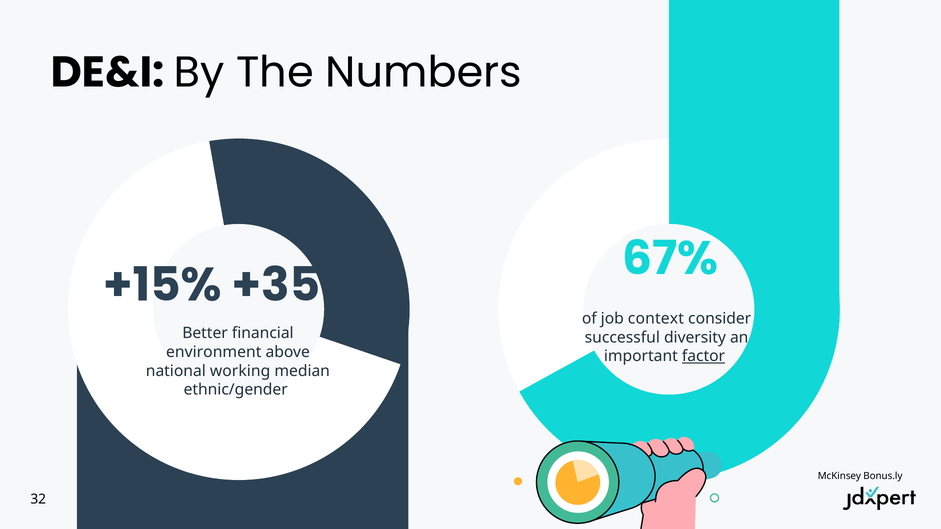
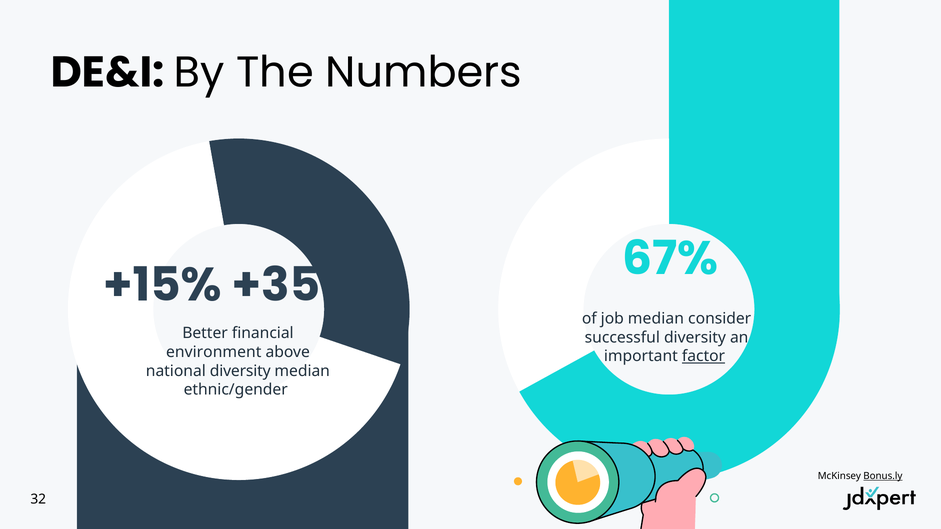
job context: context -> median
national working: working -> diversity
Bonus.ly underline: none -> present
